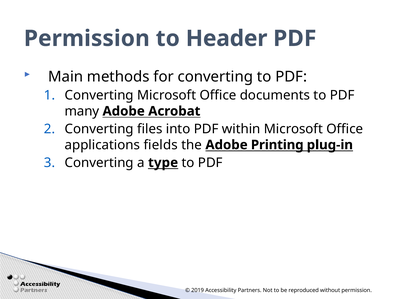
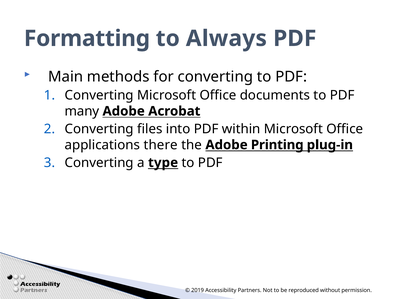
Permission at (87, 38): Permission -> Formatting
Header: Header -> Always
fields: fields -> there
